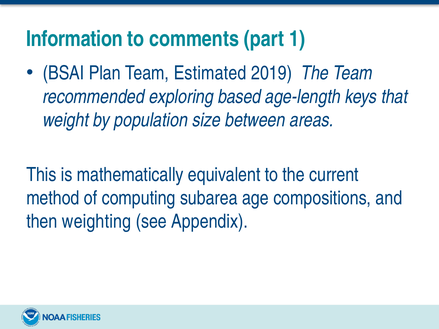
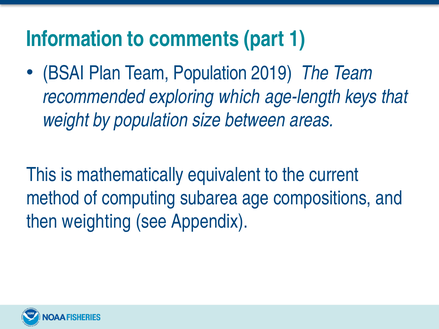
Team Estimated: Estimated -> Population
based: based -> which
